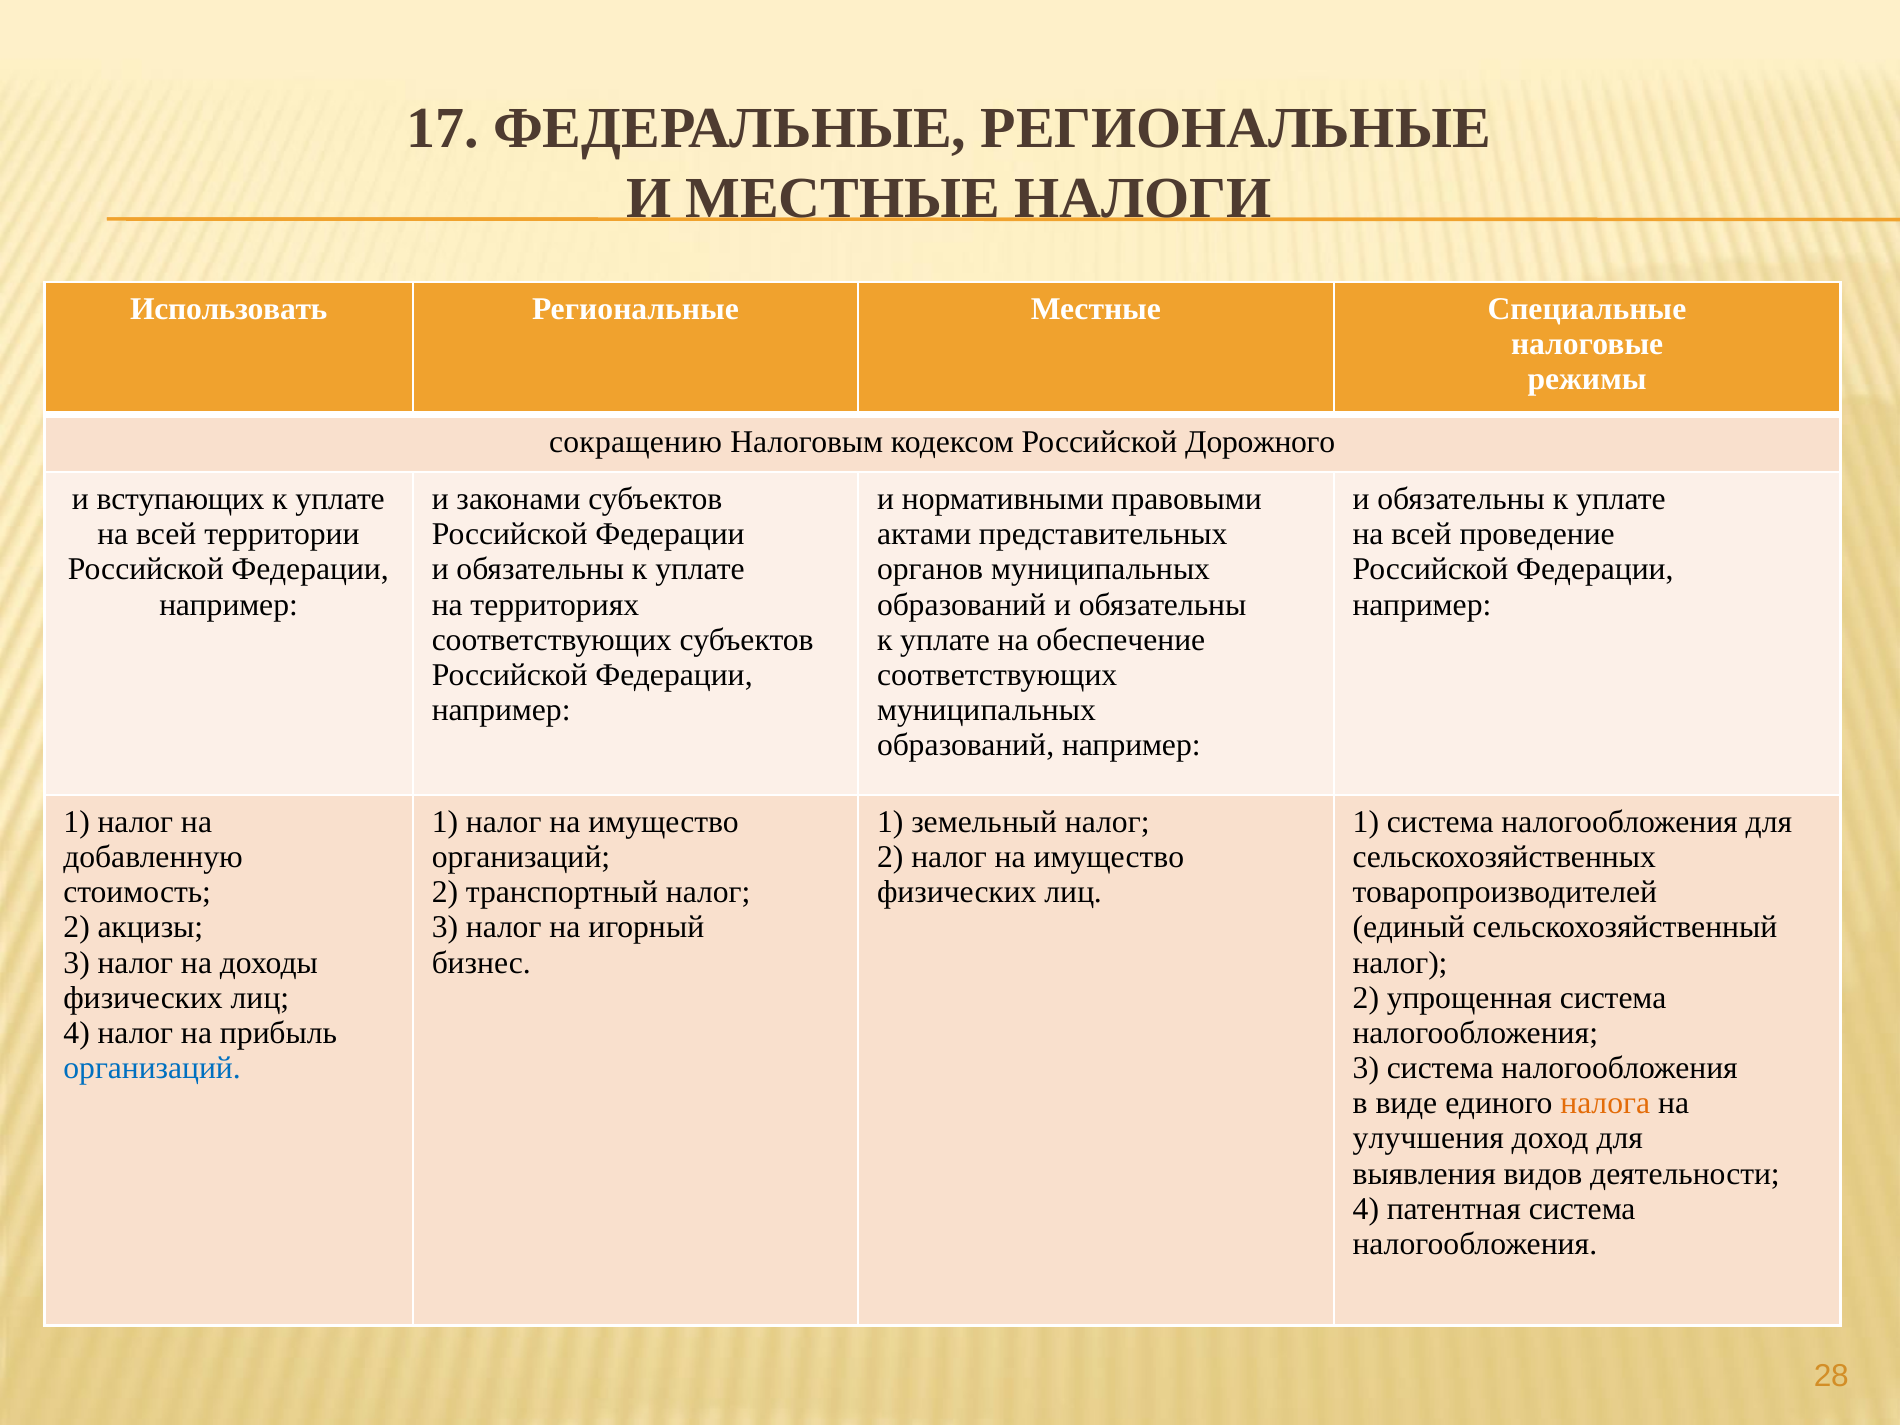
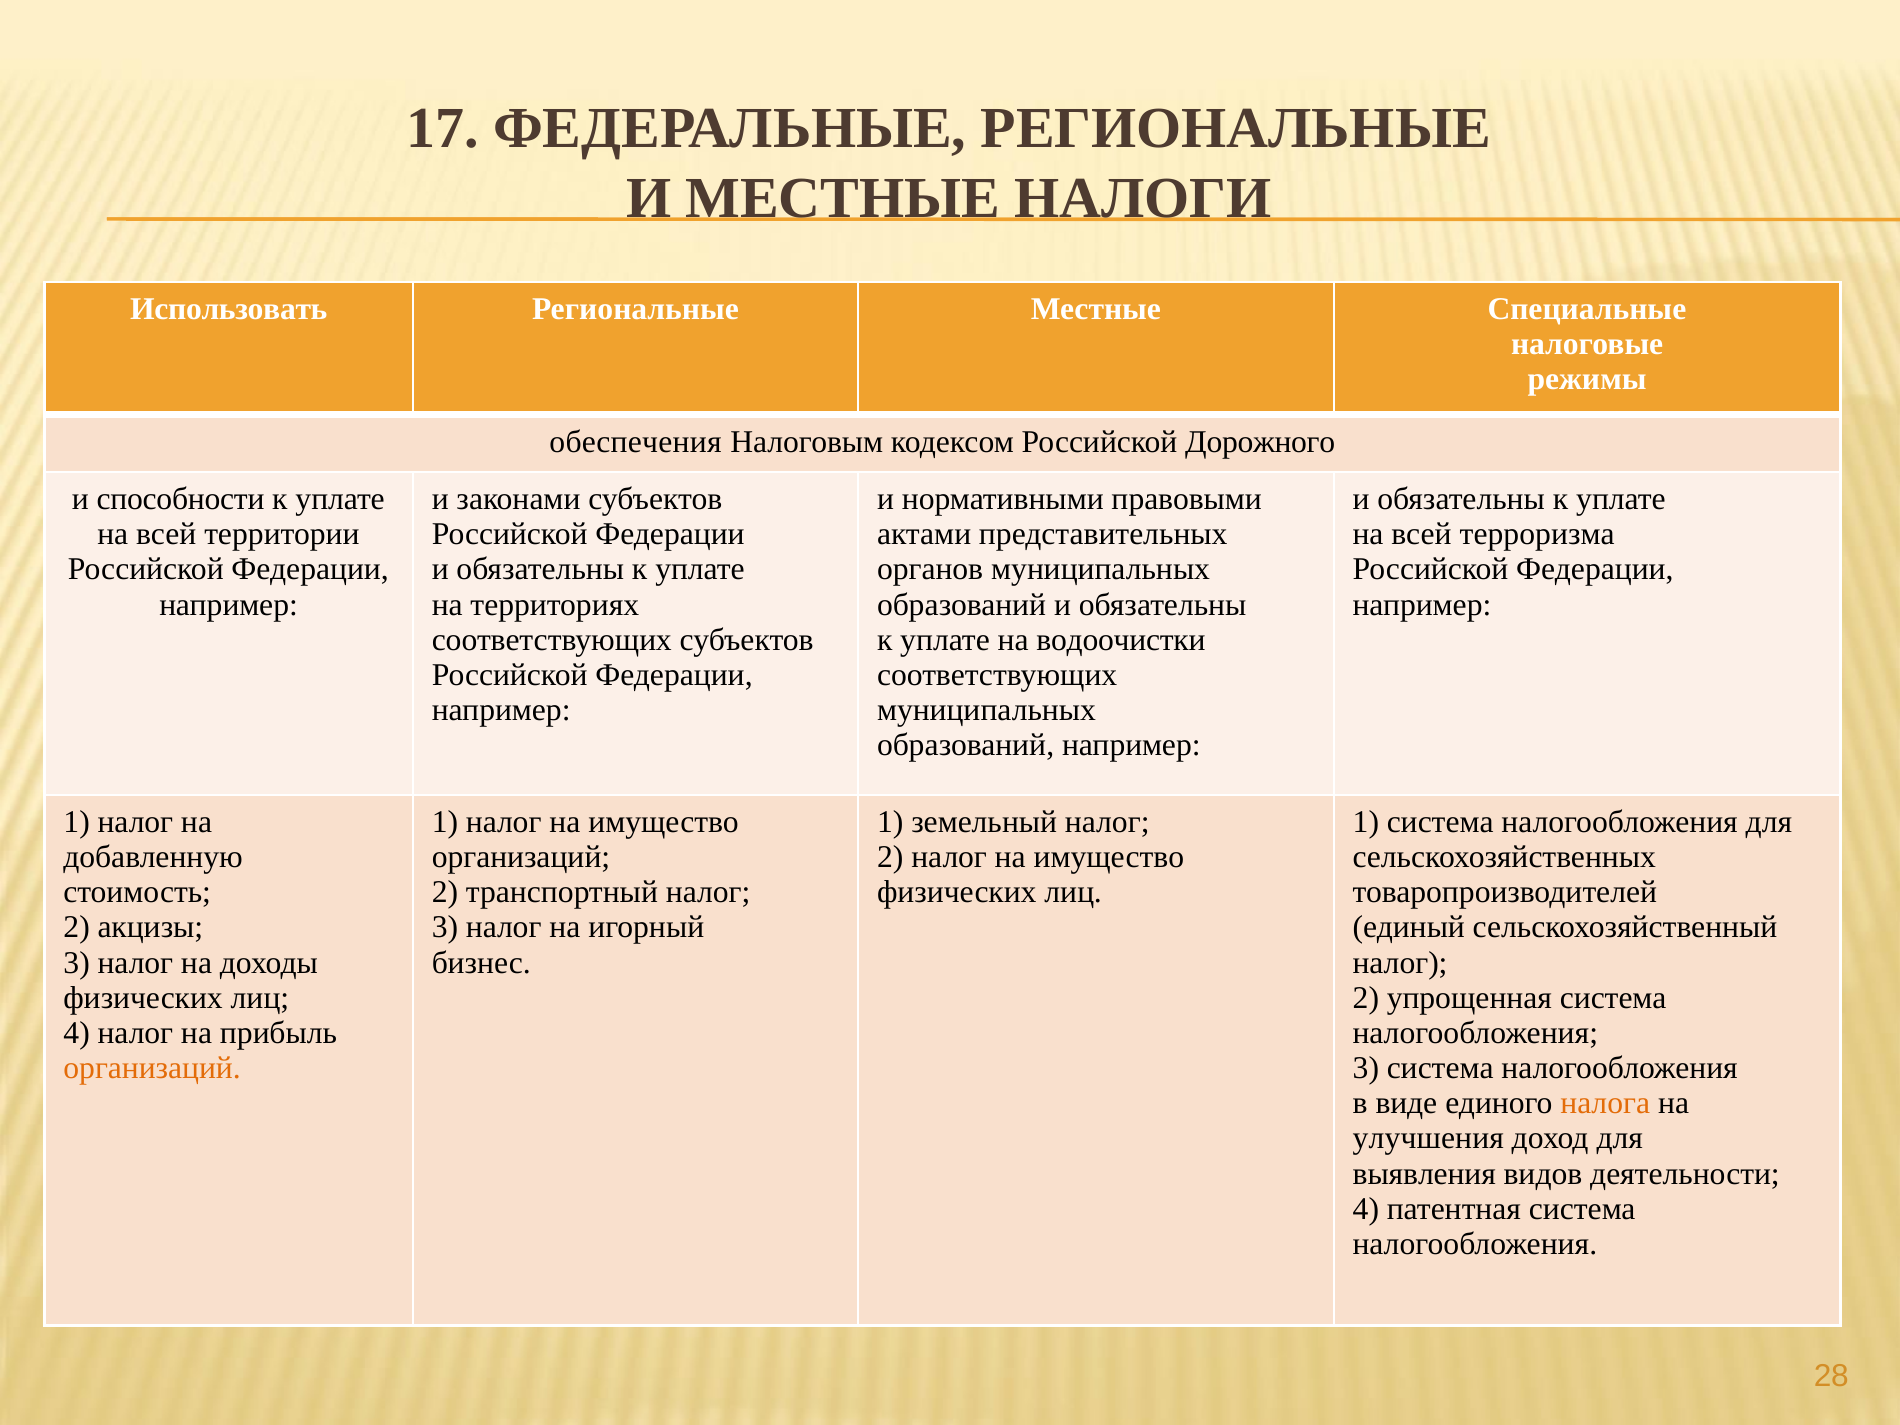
сокращению: сокращению -> обеспечения
вступающих: вступающих -> способности
проведение: проведение -> терроризма
обеспечение: обеспечение -> водоочистки
организаций at (152, 1068) colour: blue -> orange
